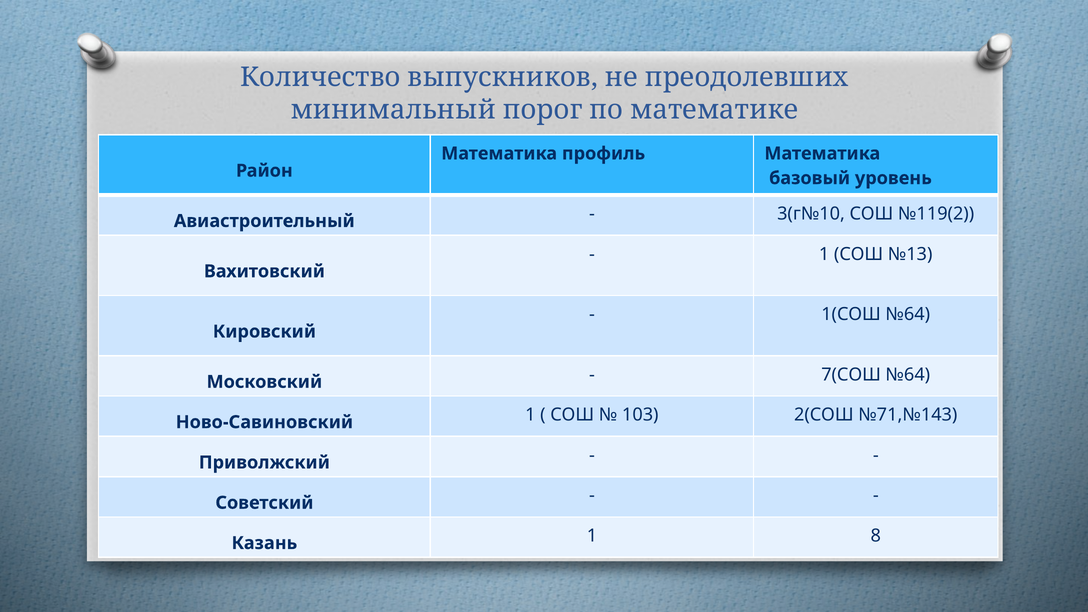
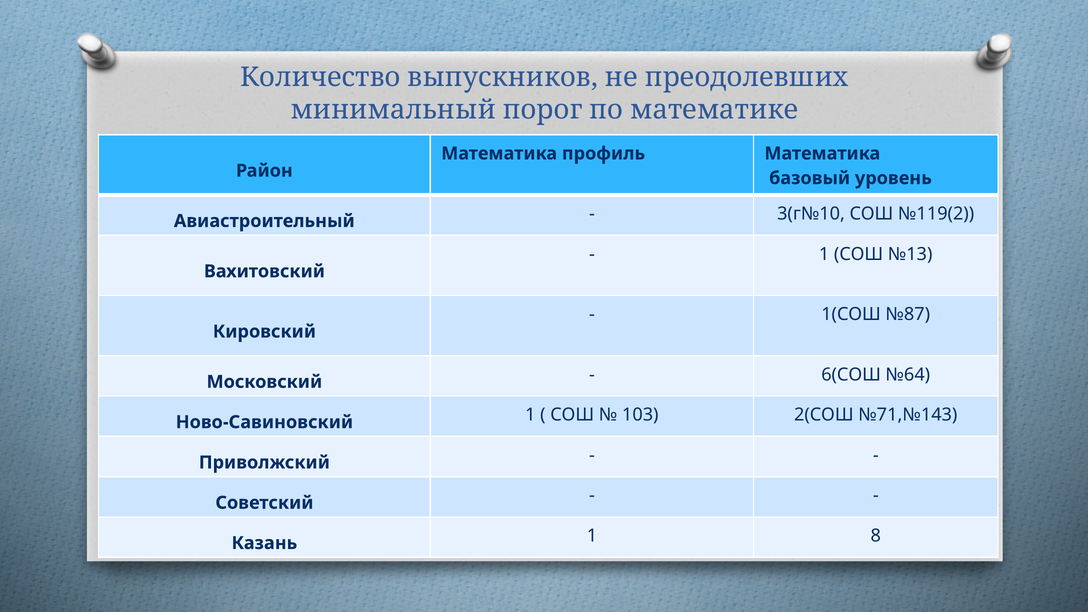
1(СОШ №64: №64 -> №87
7(СОШ: 7(СОШ -> 6(СОШ
